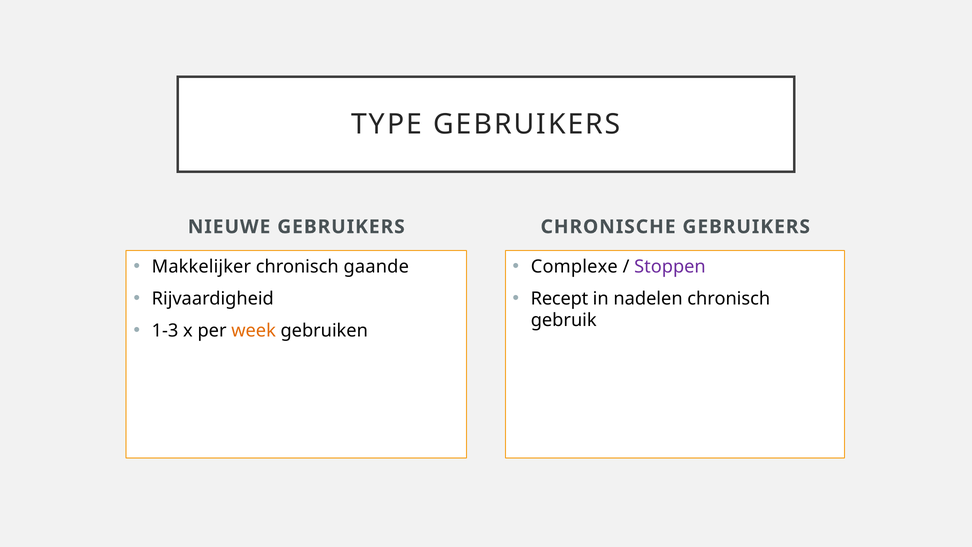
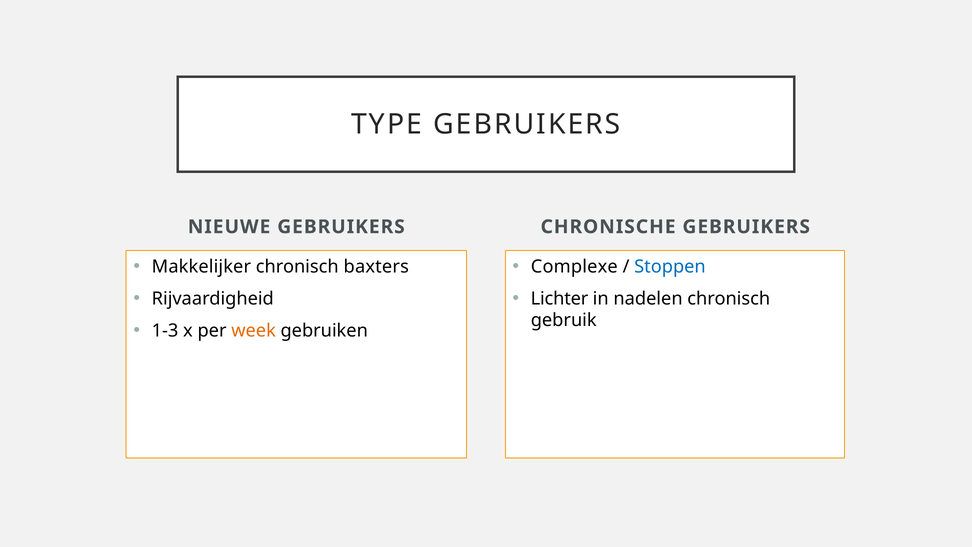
gaande: gaande -> baxters
Stoppen colour: purple -> blue
Recept: Recept -> Lichter
